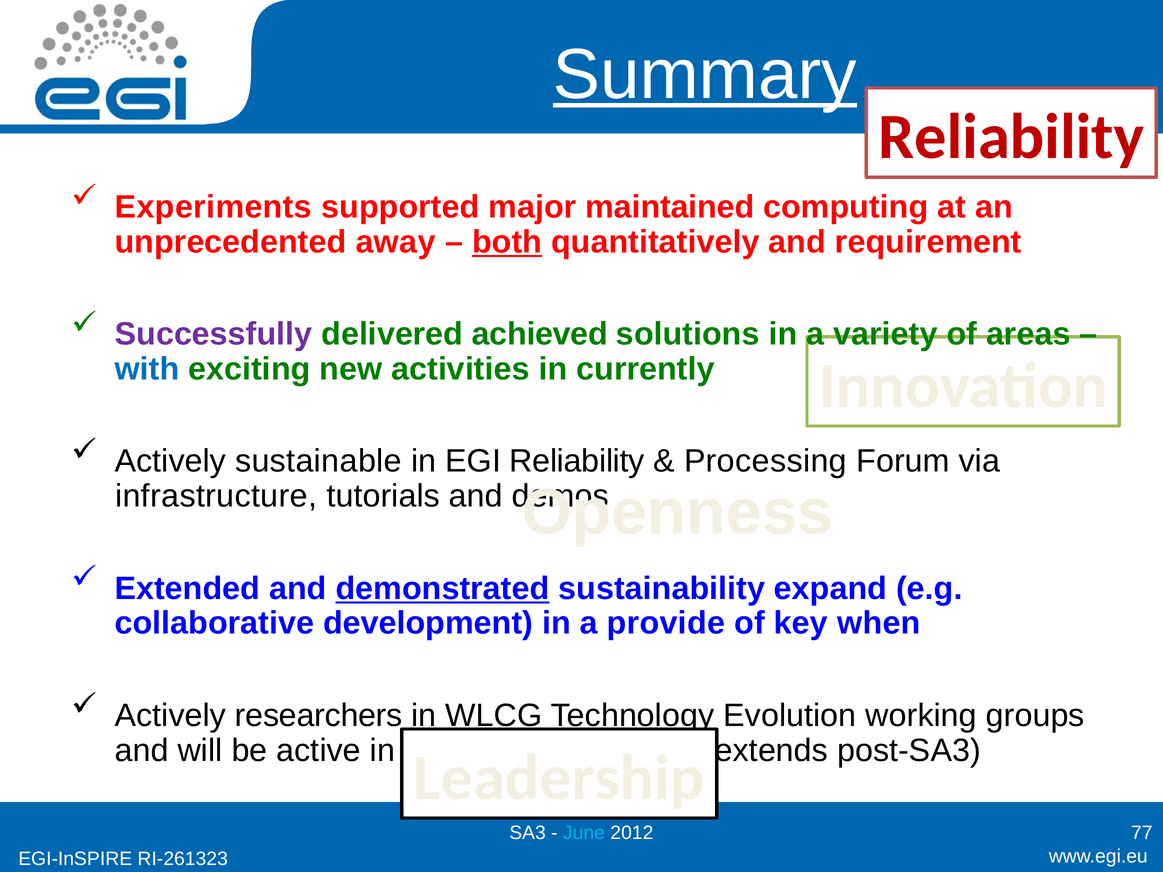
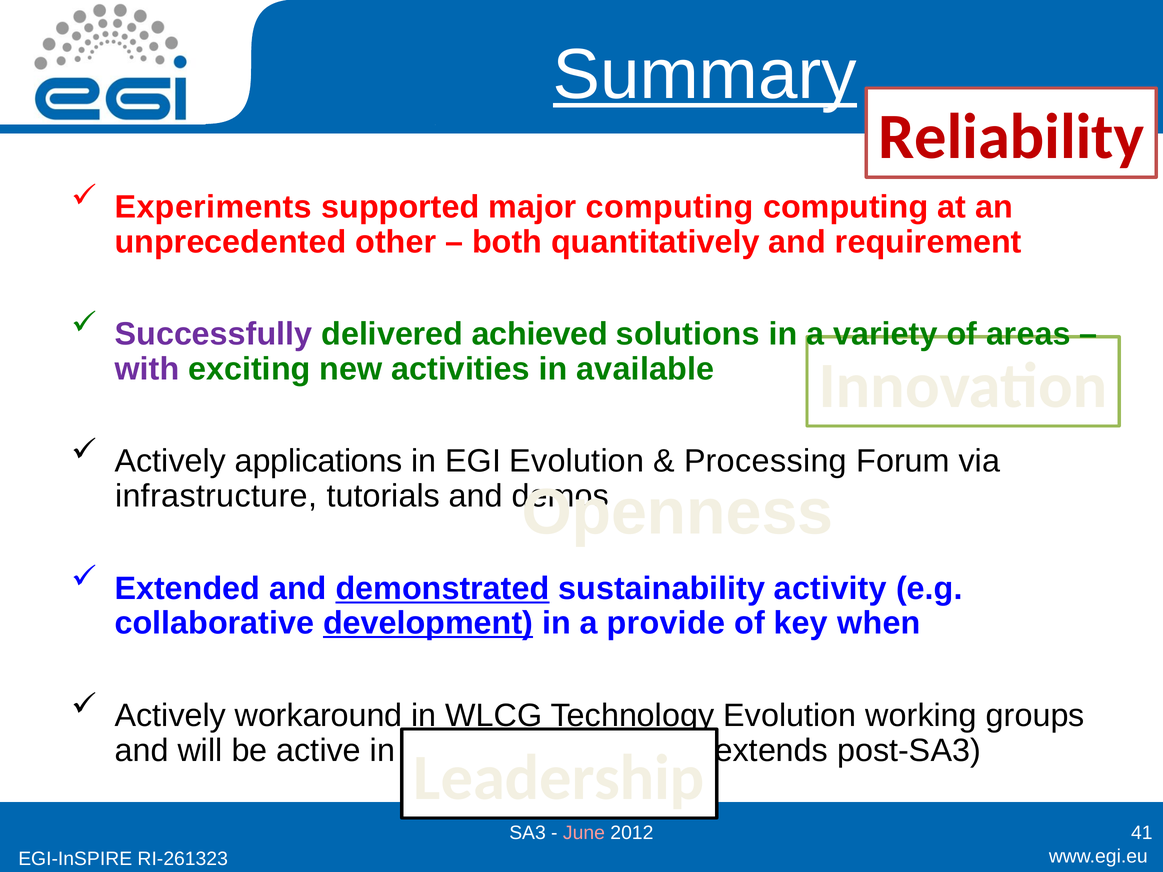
major maintained: maintained -> computing
away: away -> other
both underline: present -> none
with colour: blue -> purple
currently: currently -> available
sustainable: sustainable -> applications
EGI Reliability: Reliability -> Evolution
expand: expand -> activity
development underline: none -> present
researchers: researchers -> workaround
June colour: light blue -> pink
77: 77 -> 41
